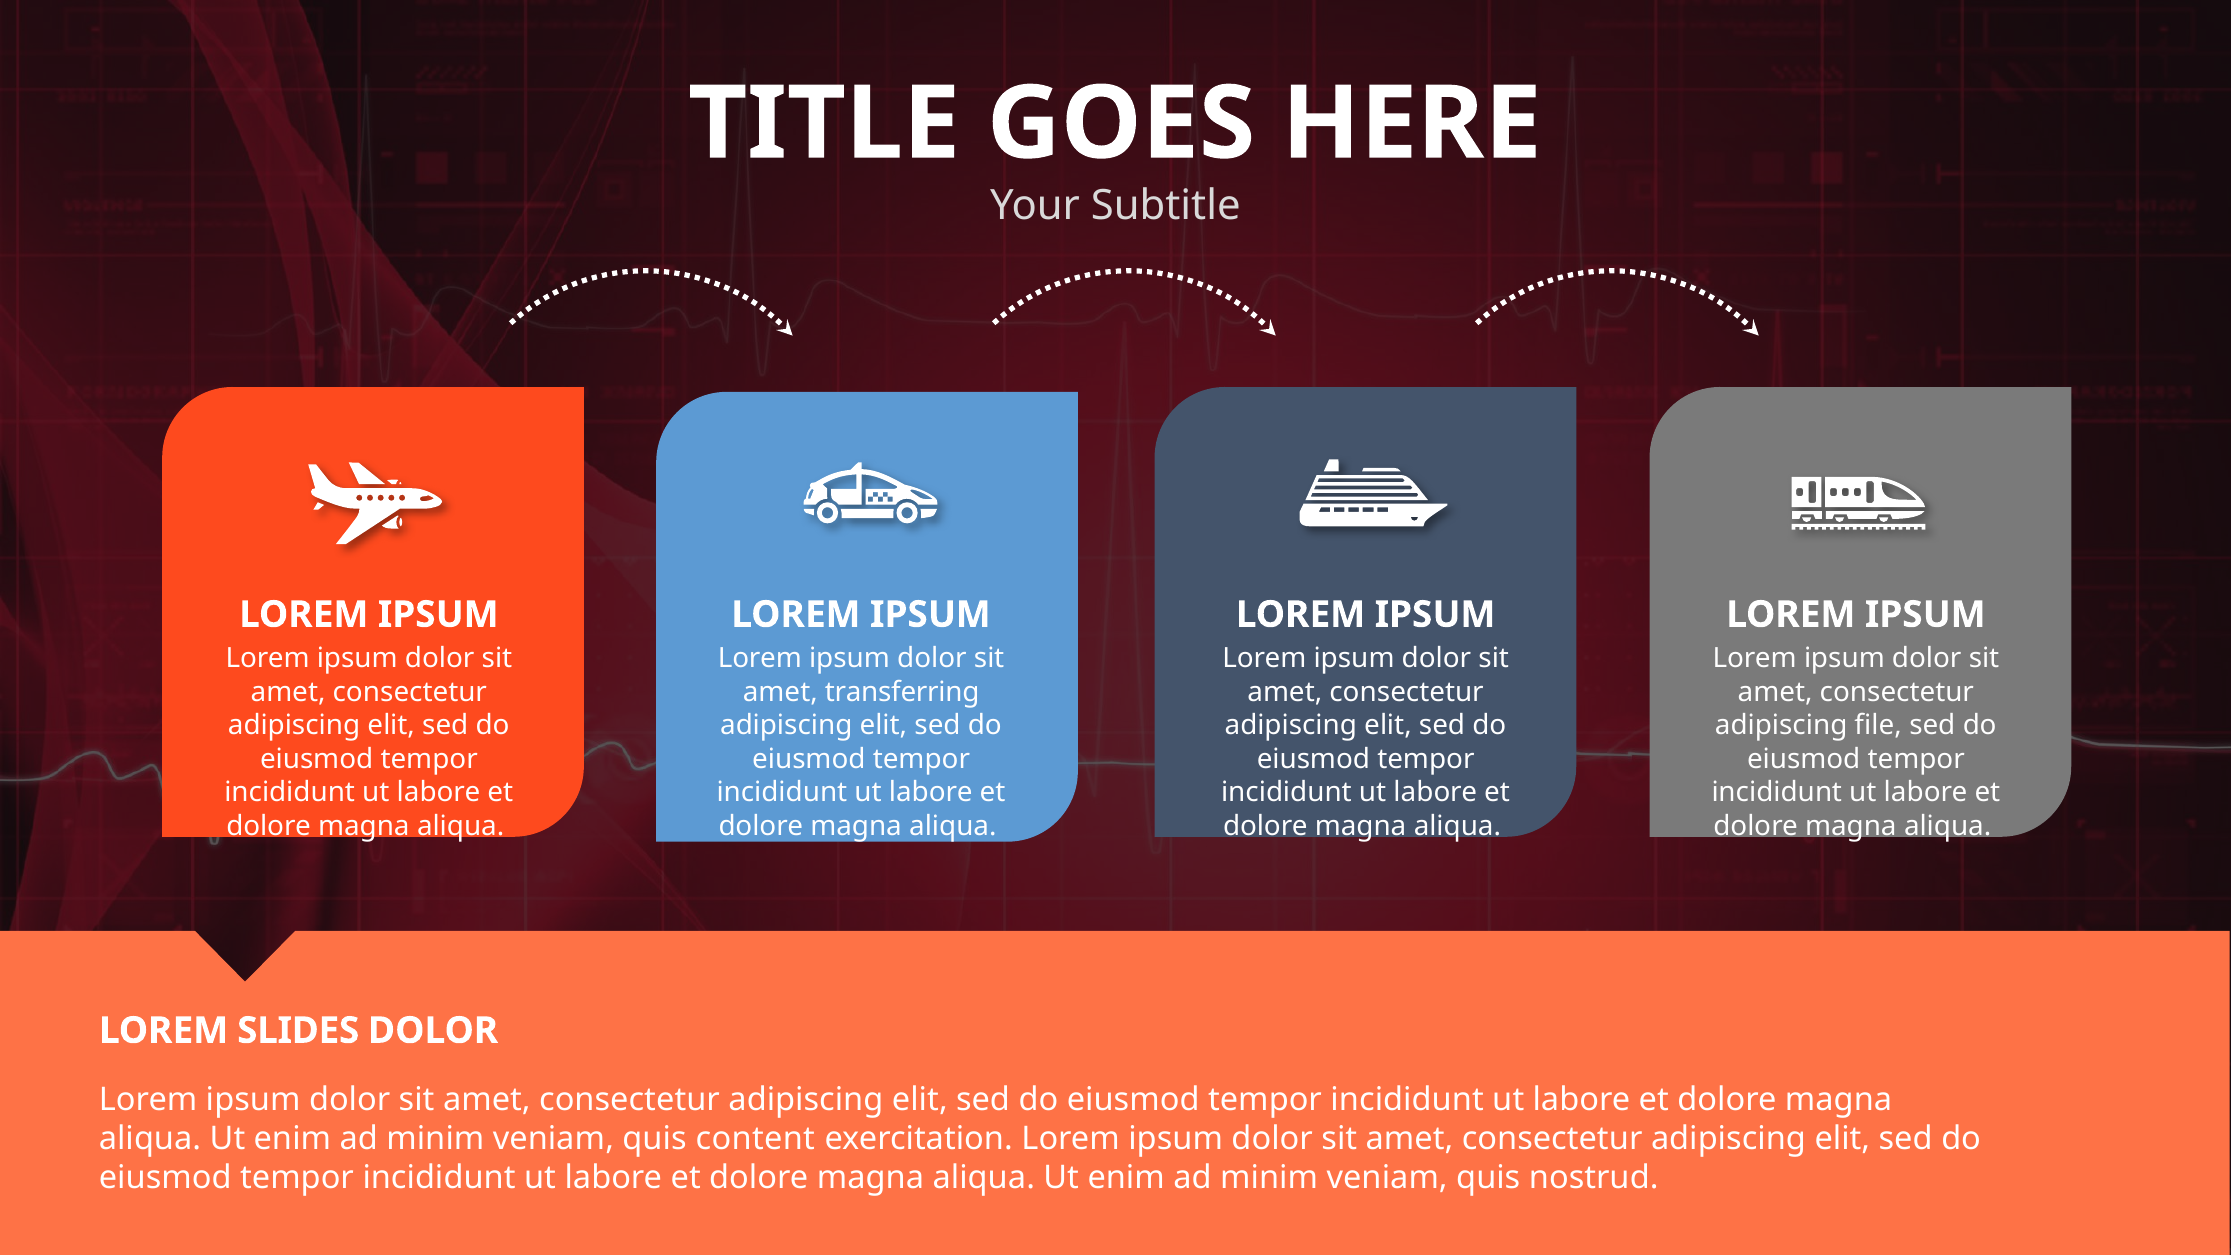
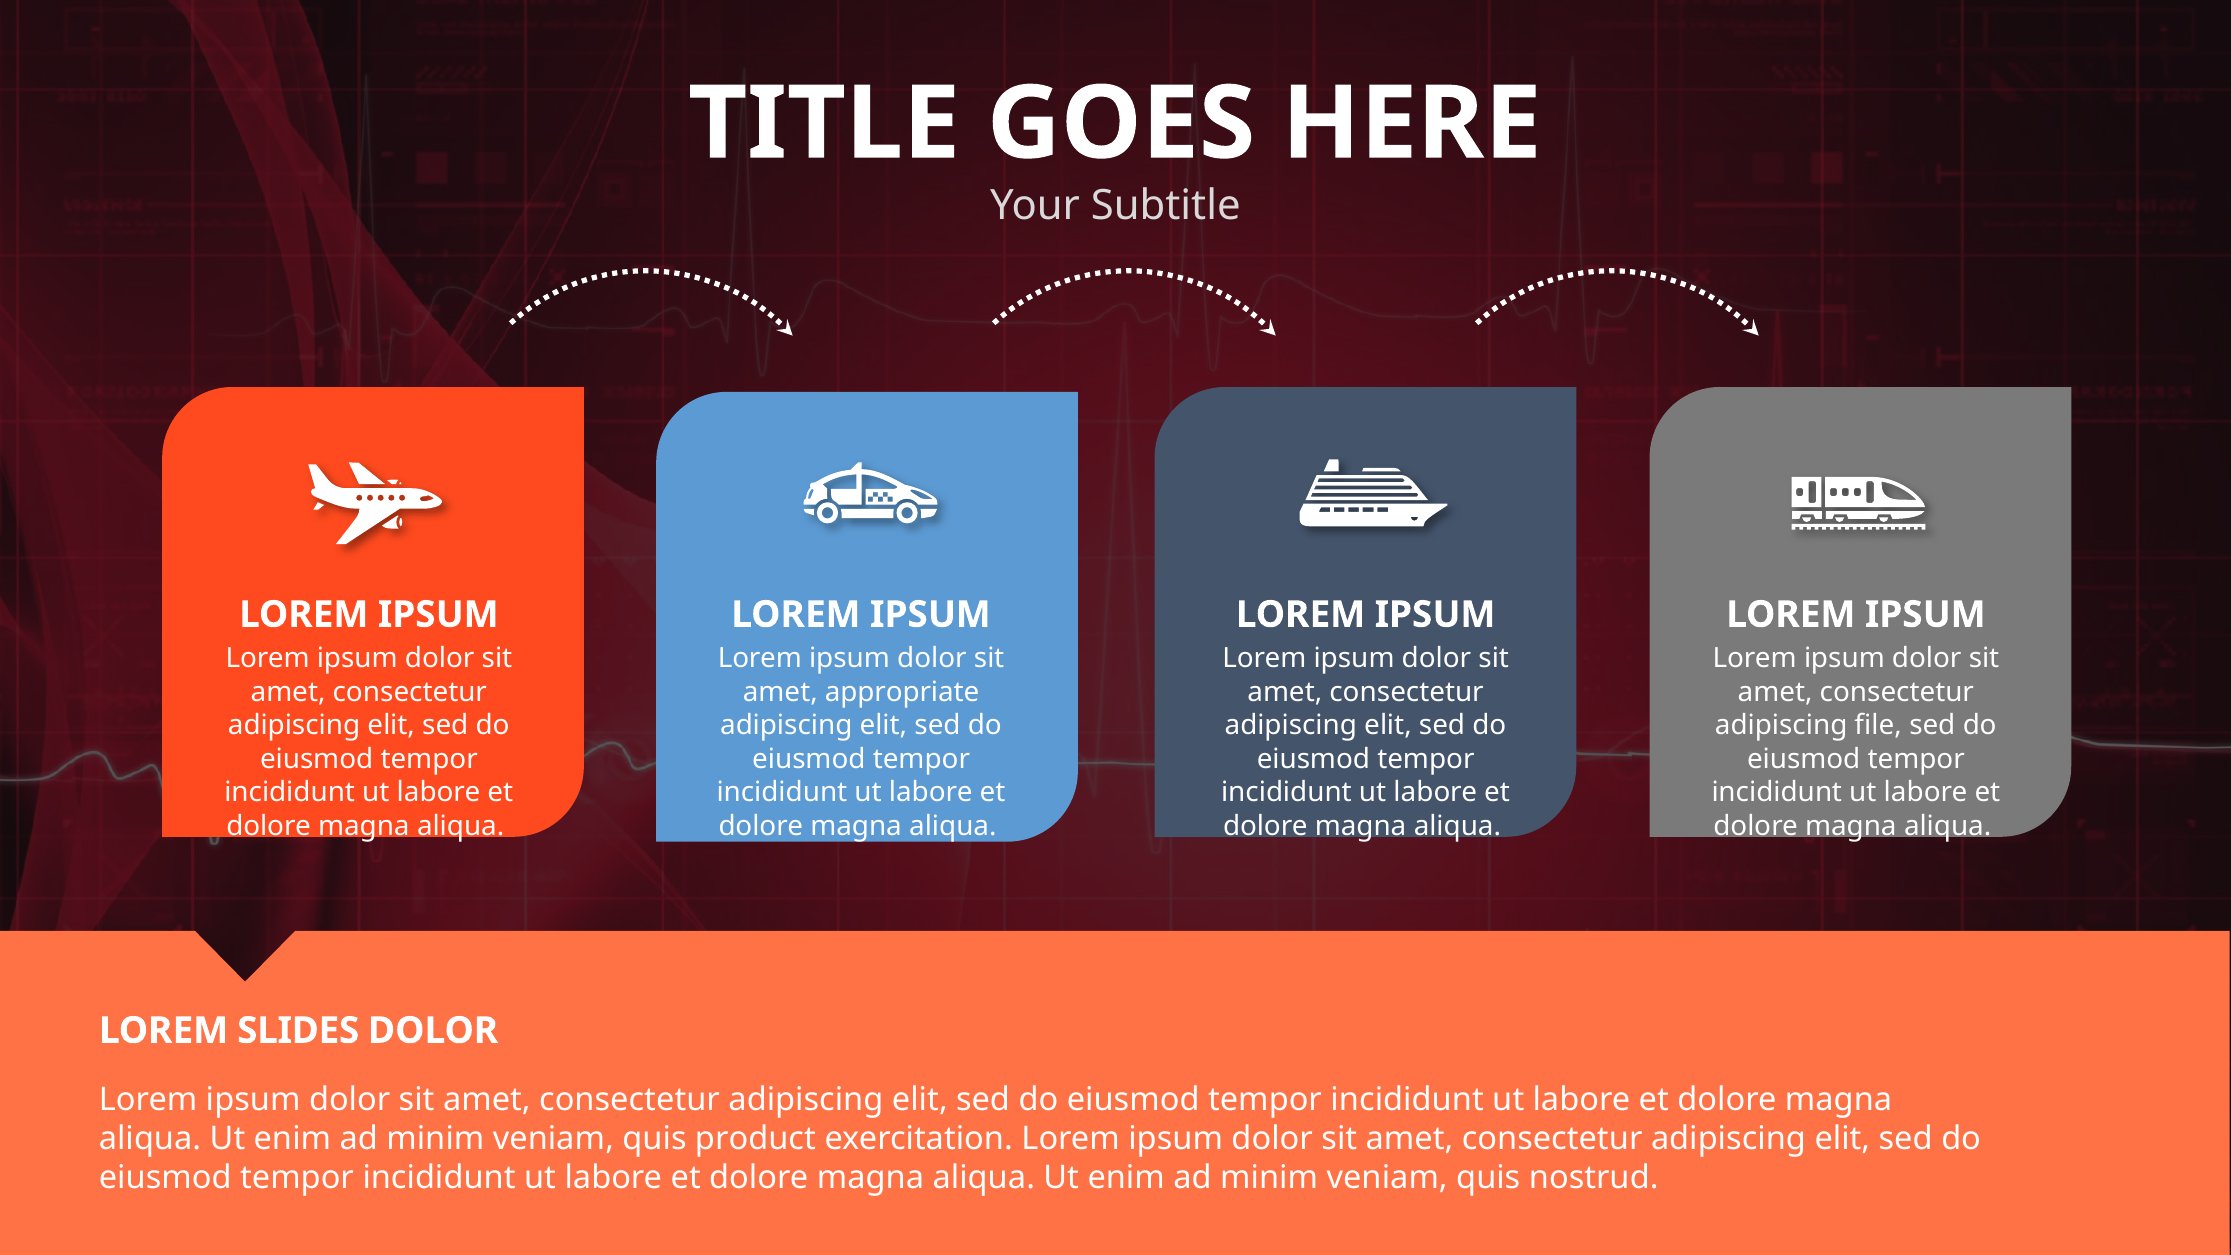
transferring: transferring -> appropriate
content: content -> product
